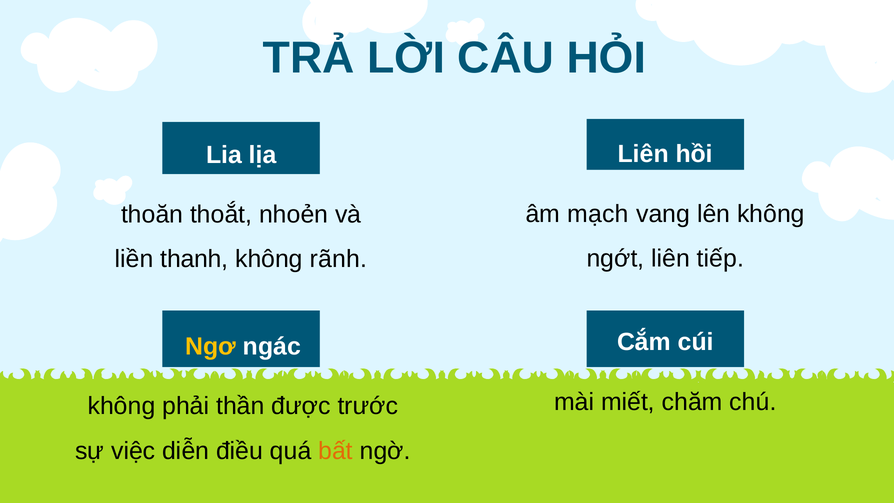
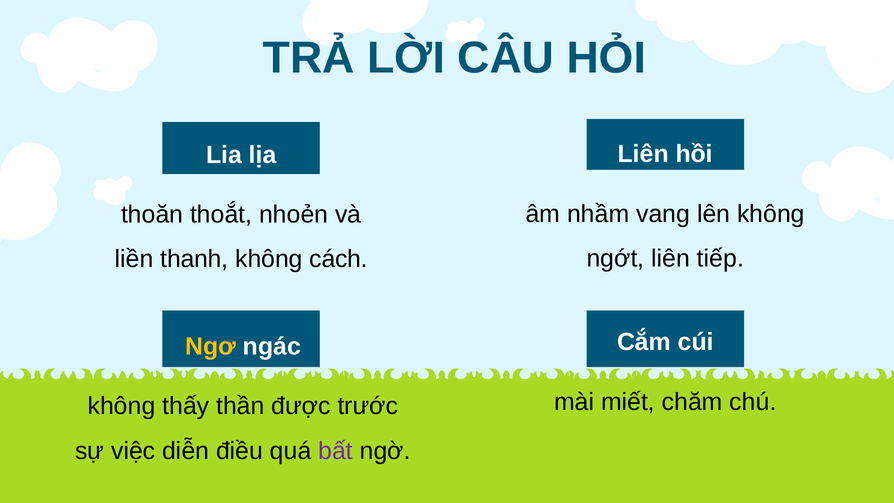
mạch: mạch -> nhầm
rãnh: rãnh -> cách
phải: phải -> thấy
bất colour: orange -> purple
